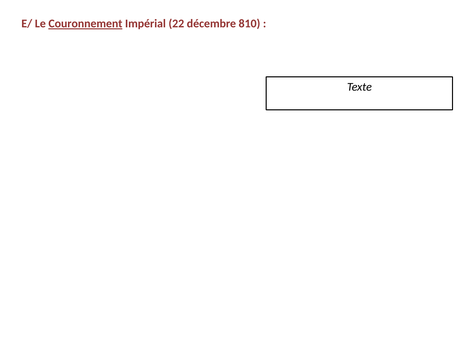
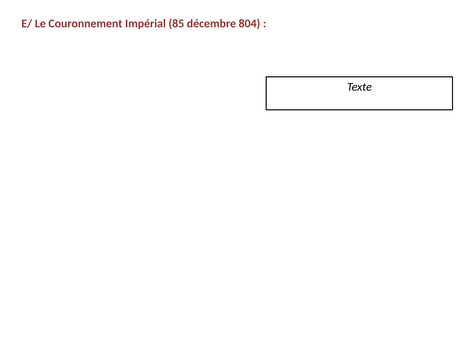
Couronnement underline: present -> none
22: 22 -> 85
810: 810 -> 804
